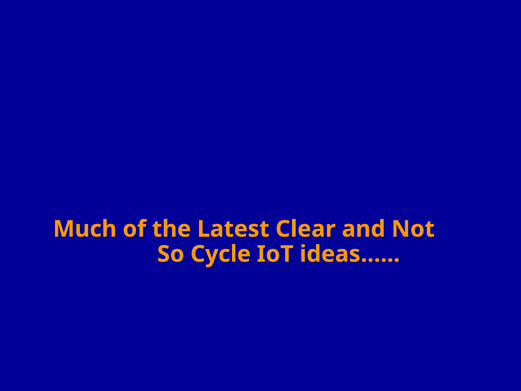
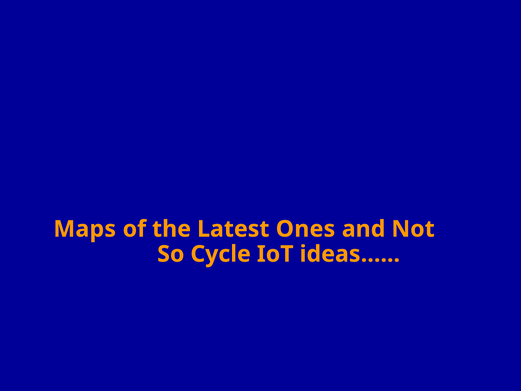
Much: Much -> Maps
Clear: Clear -> Ones
